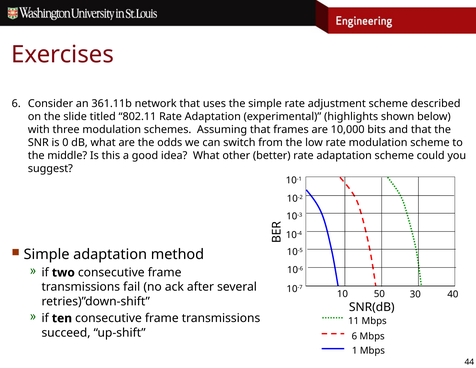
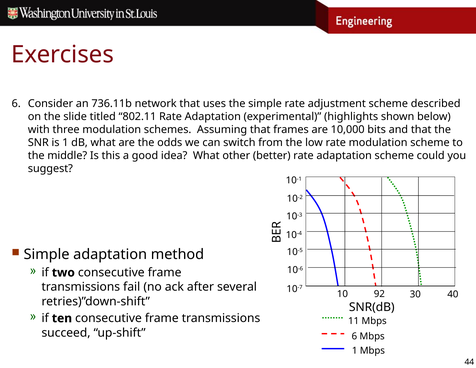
361.11b: 361.11b -> 736.11b
is 0: 0 -> 1
50: 50 -> 92
